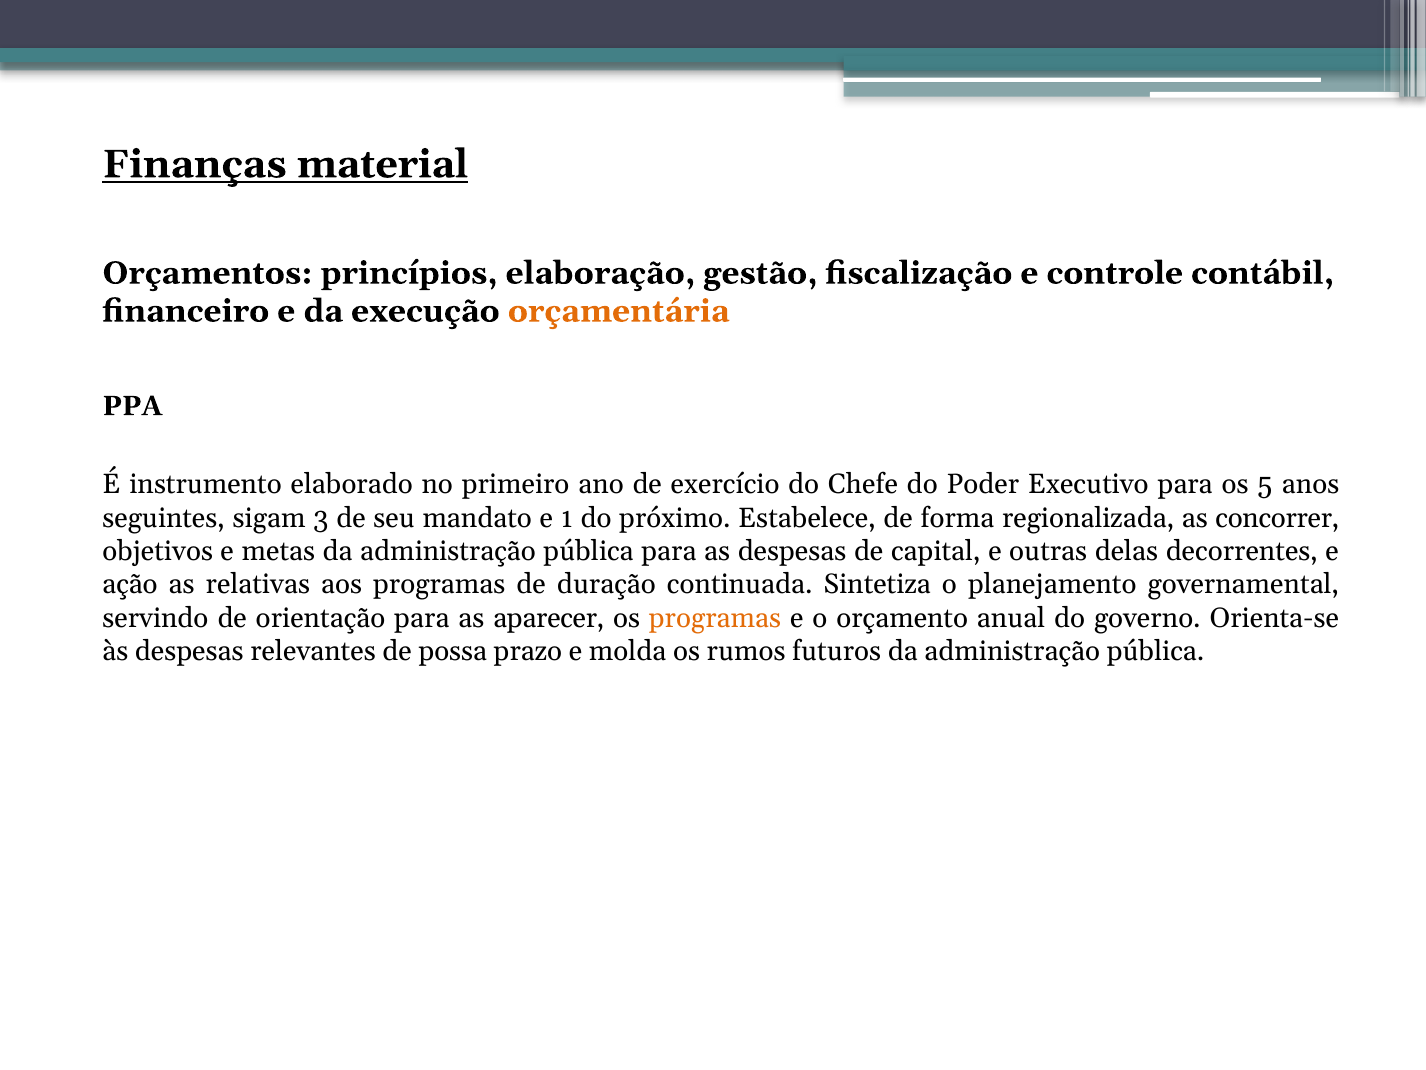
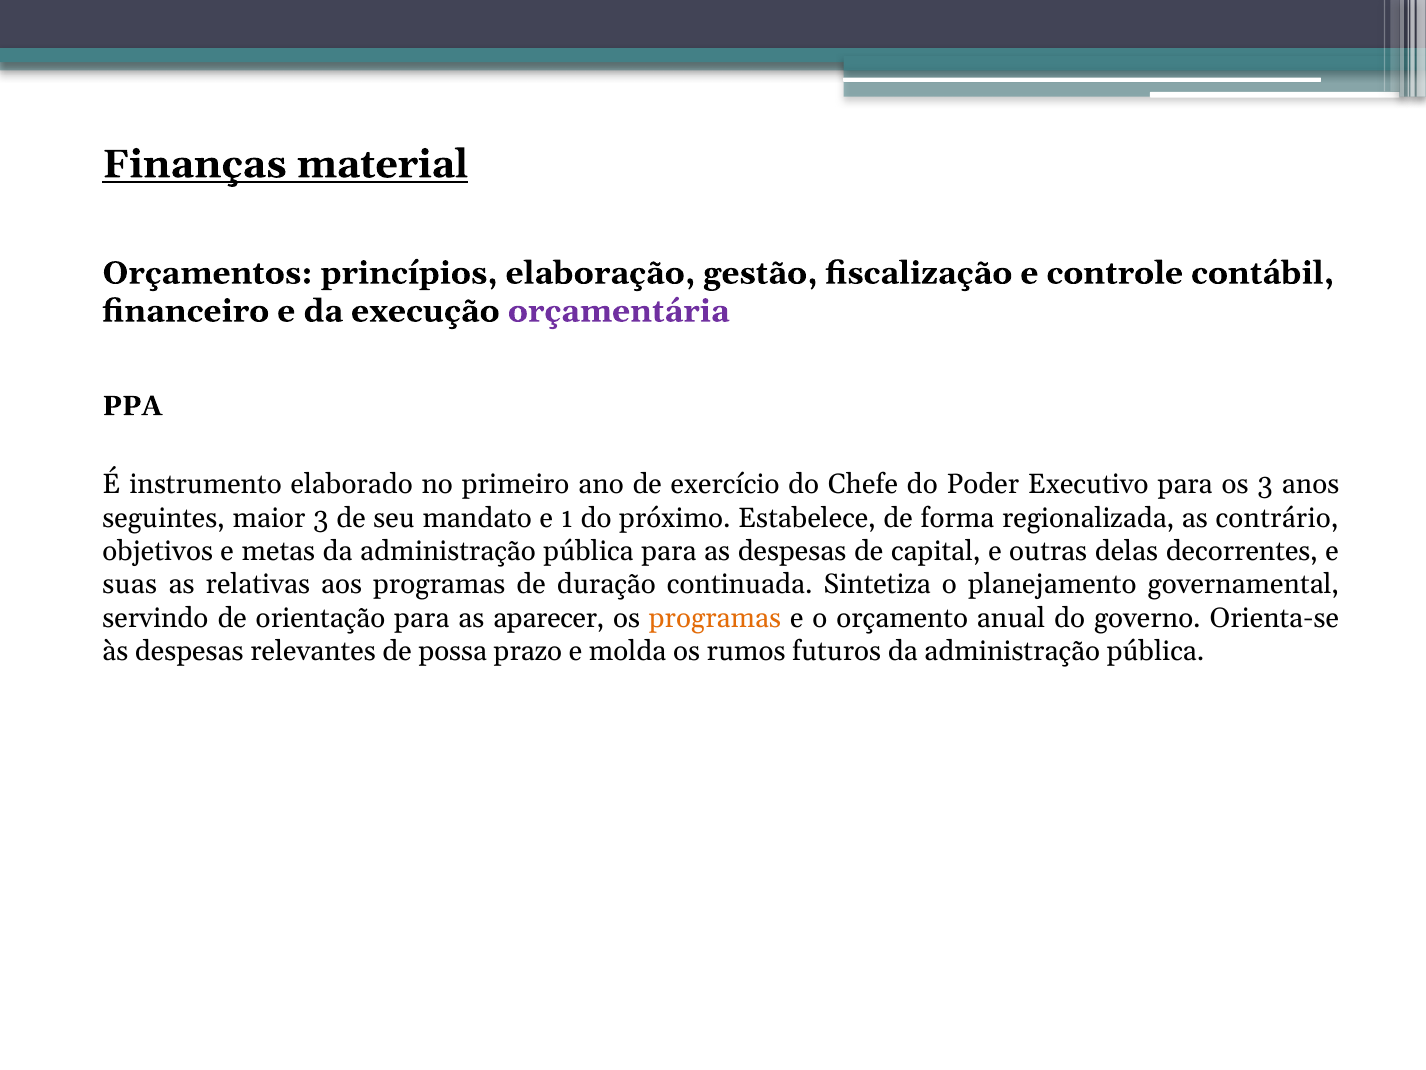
orçamentária colour: orange -> purple
os 5: 5 -> 3
sigam: sigam -> maior
concorrer: concorrer -> contrário
ação: ação -> suas
